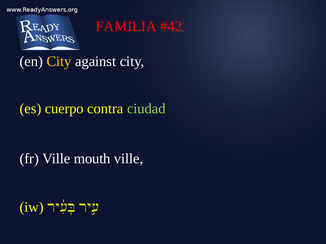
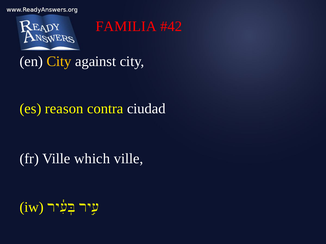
cuerpo: cuerpo -> reason
ciudad colour: light green -> white
mouth: mouth -> which
